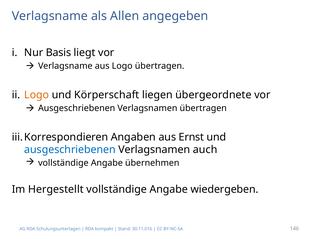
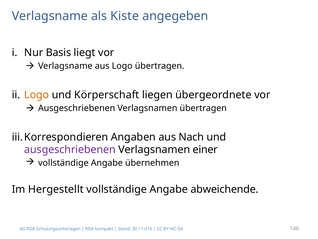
Allen: Allen -> Kiste
Ernst: Ernst -> Nach
ausgeschriebenen at (70, 149) colour: blue -> purple
auch: auch -> einer
wiedergeben: wiedergeben -> abweichende
